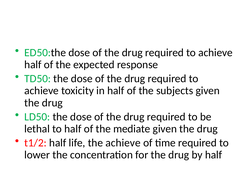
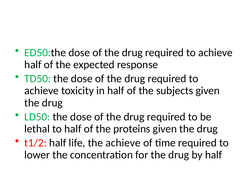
mediate: mediate -> proteins
